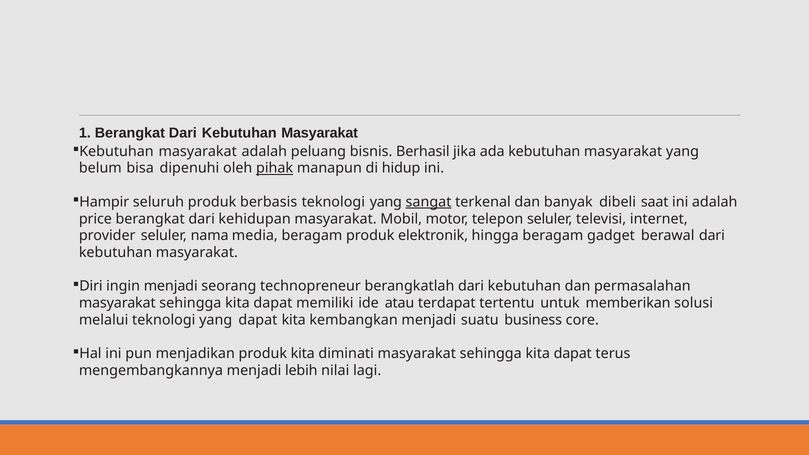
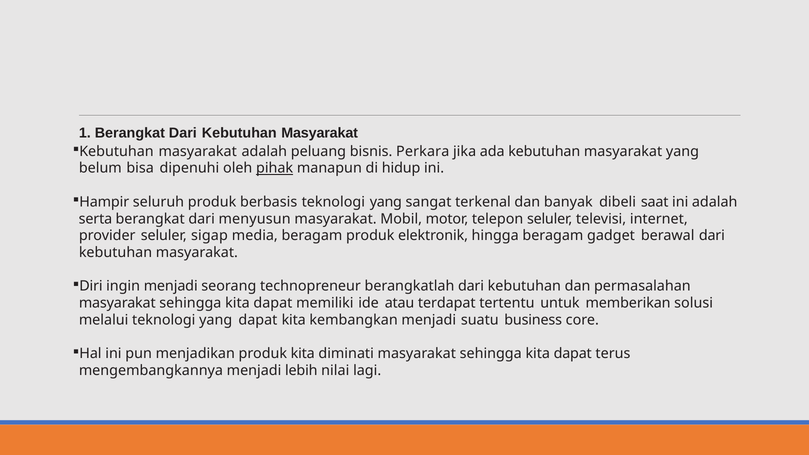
Berhasil: Berhasil -> Perkara
sangat underline: present -> none
price: price -> serta
kehidupan: kehidupan -> menyusun
nama: nama -> sigap
